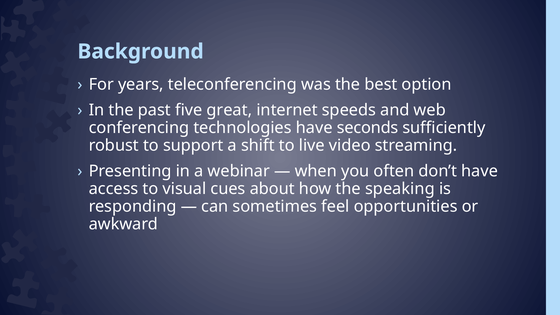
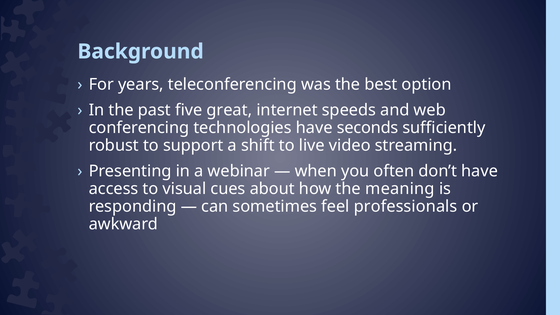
speaking: speaking -> meaning
opportunities: opportunities -> professionals
